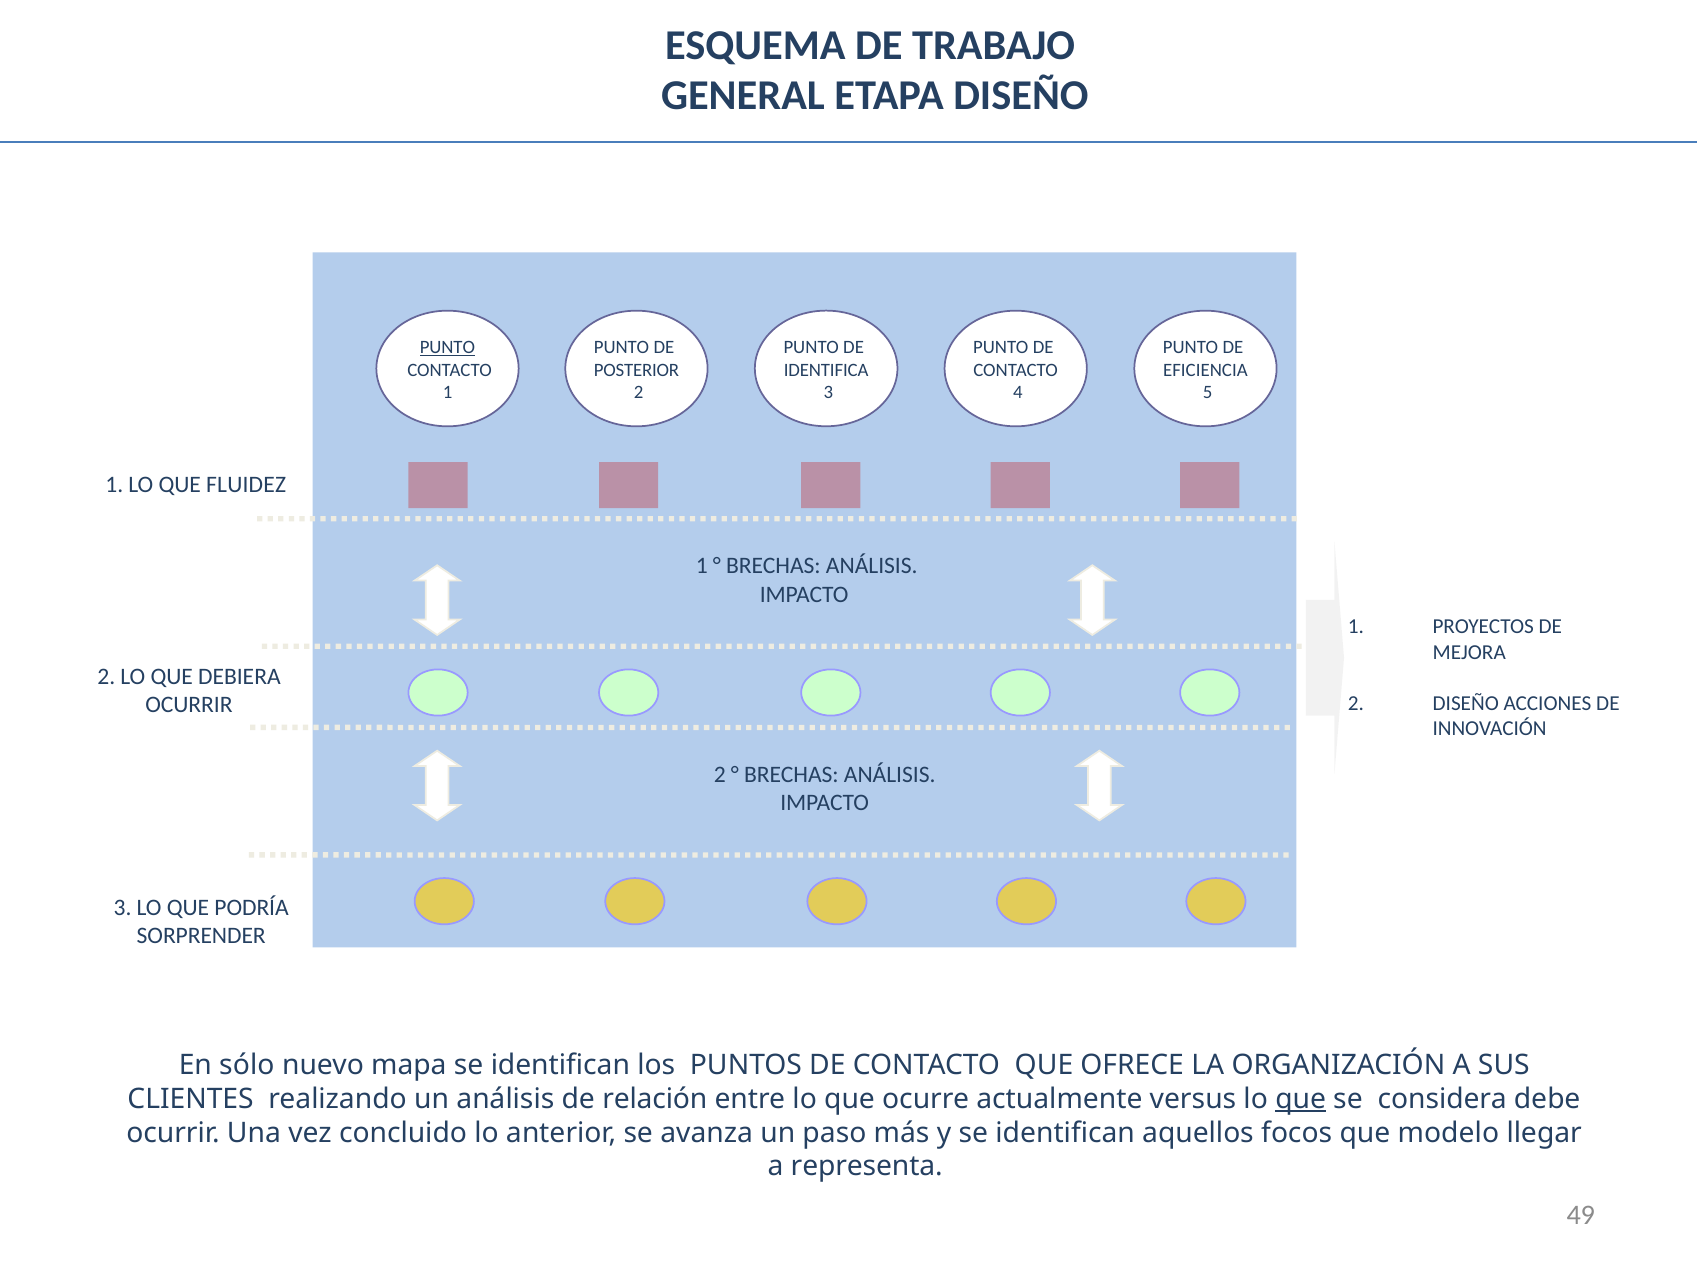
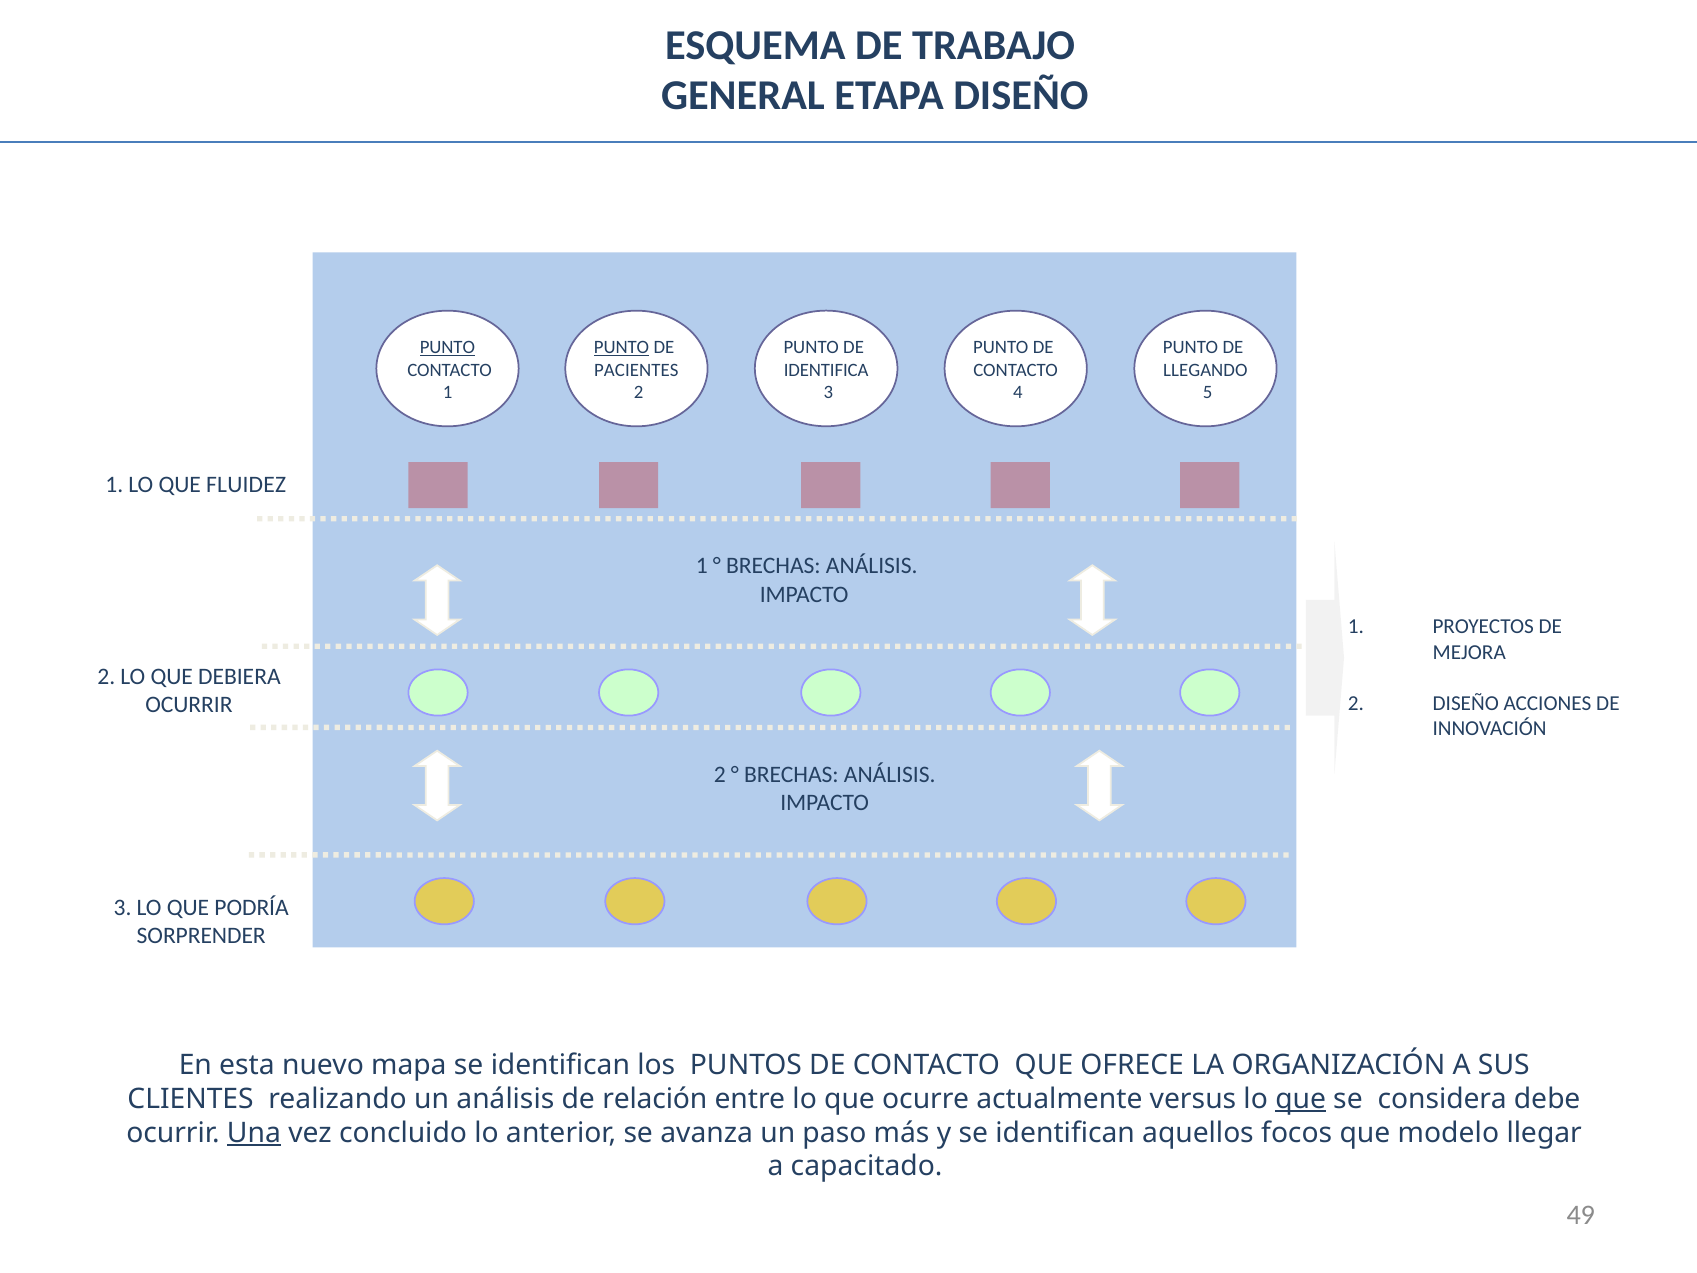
PUNTO at (622, 347) underline: none -> present
POSTERIOR: POSTERIOR -> PACIENTES
EFICIENCIA: EFICIENCIA -> LLEGANDO
sólo: sólo -> esta
Una underline: none -> present
representa: representa -> capacitado
